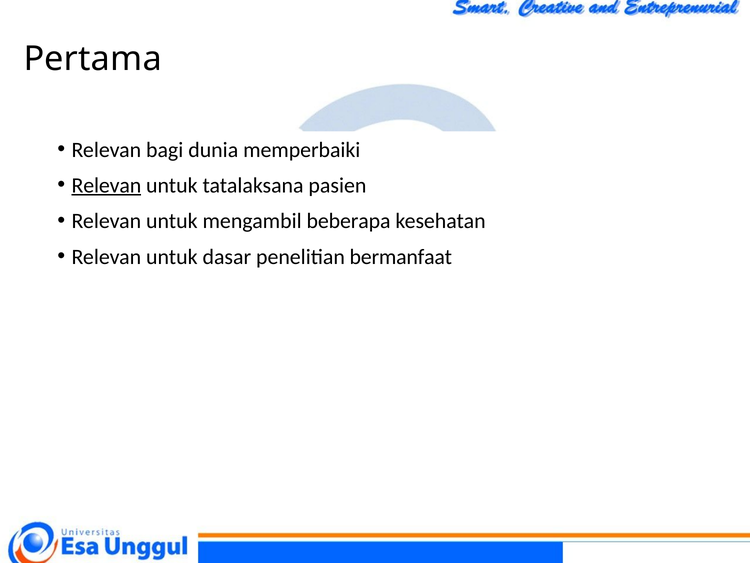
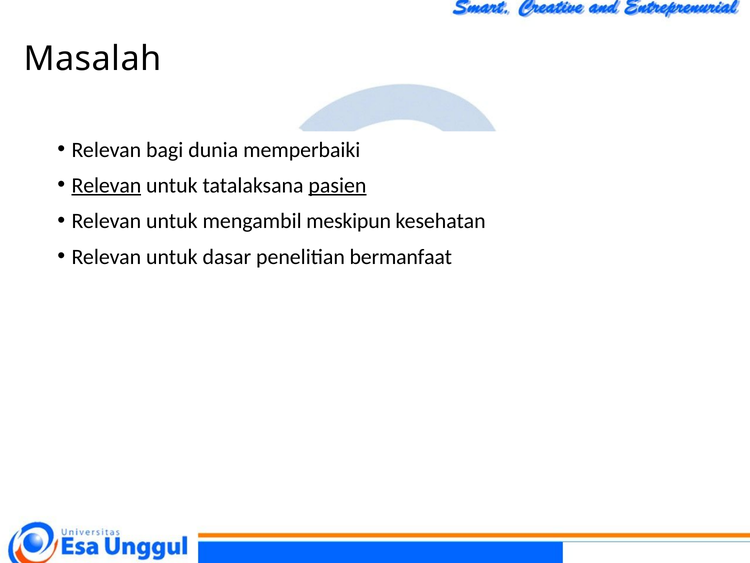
Pertama: Pertama -> Masalah
pasien underline: none -> present
beberapa: beberapa -> meskipun
